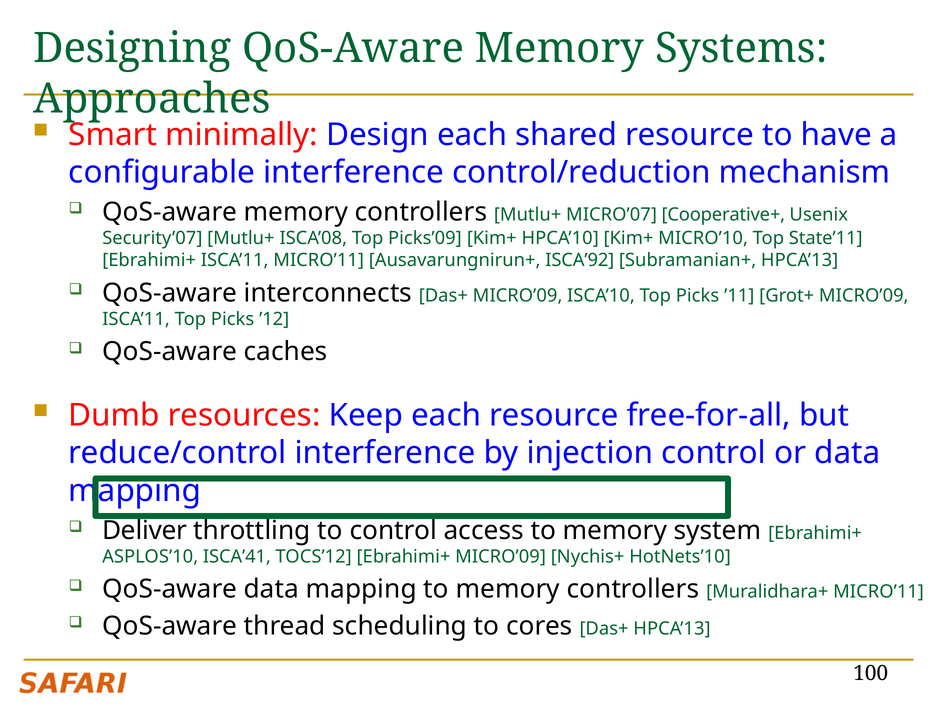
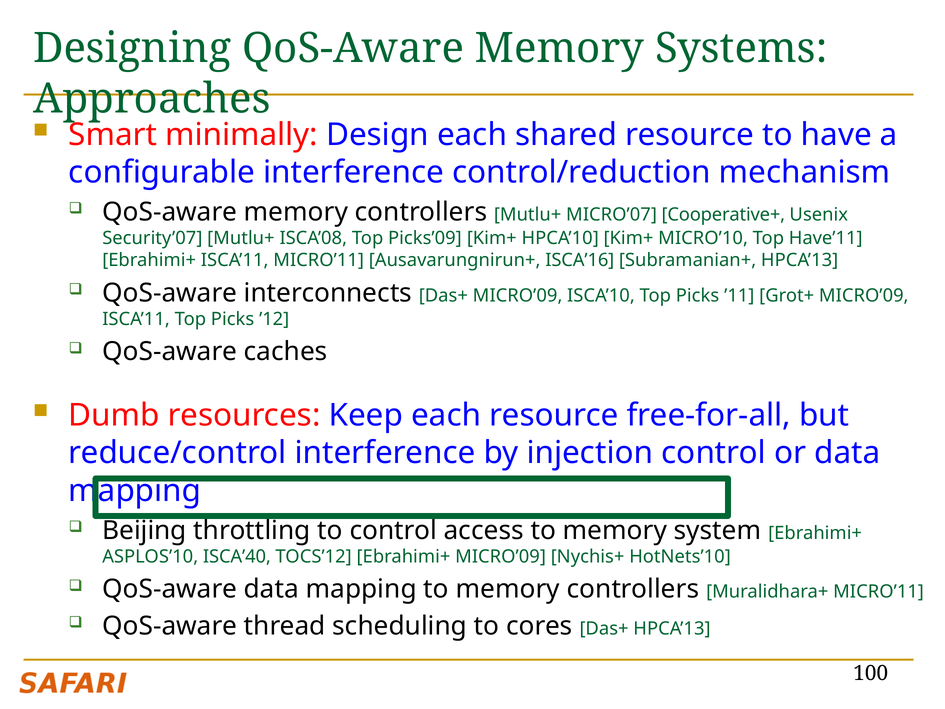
State’11: State’11 -> Have’11
ISCA’92: ISCA’92 -> ISCA’16
Deliver: Deliver -> Beijing
ISCA’41: ISCA’41 -> ISCA’40
